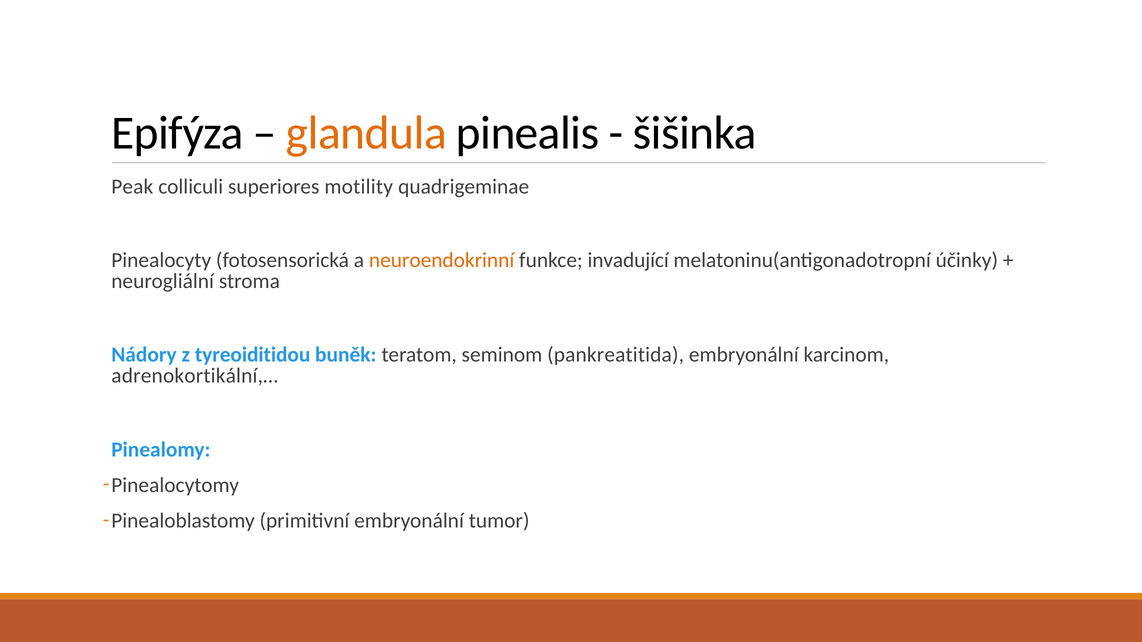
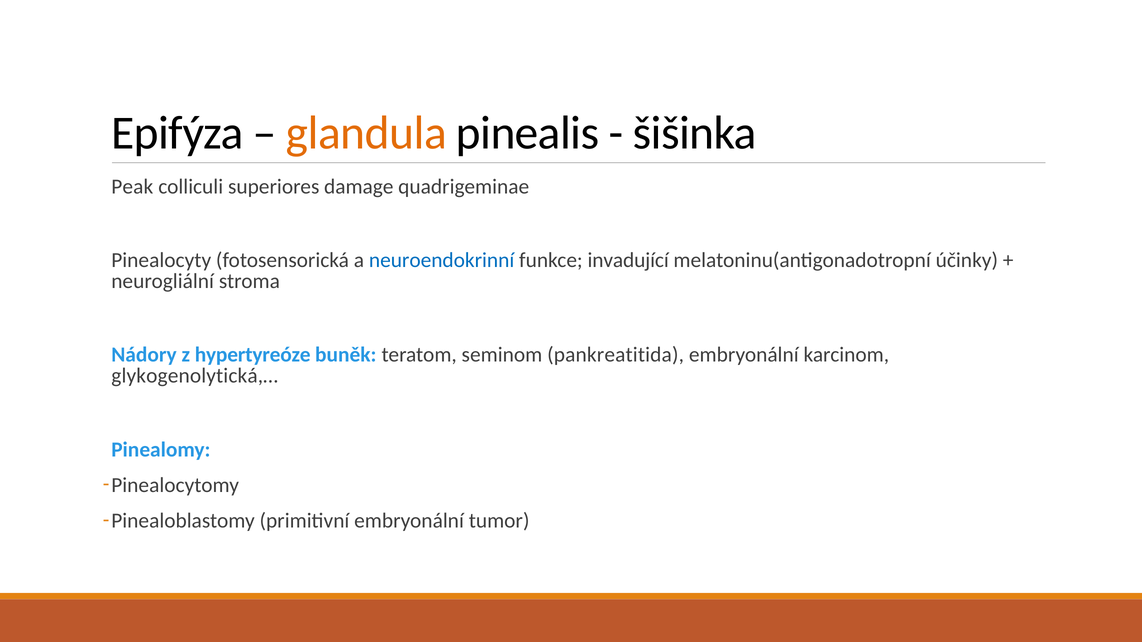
motility: motility -> damage
neuroendokrinní colour: orange -> blue
tyreoiditidou: tyreoiditidou -> hypertyreóze
adrenokortikální,…: adrenokortikální,… -> glykogenolytická,…
